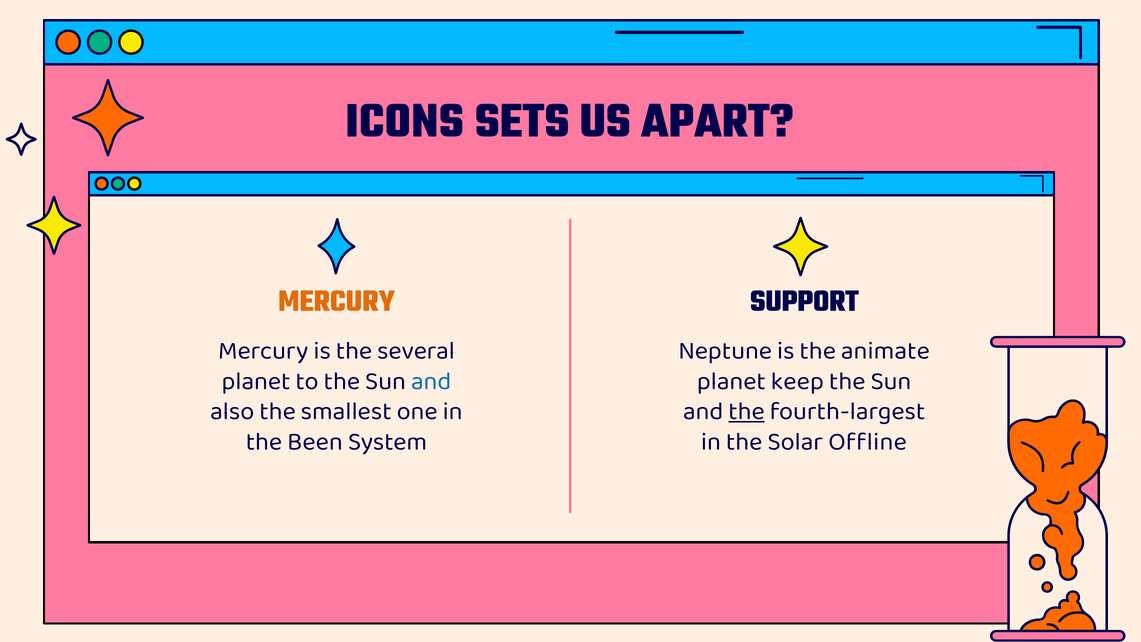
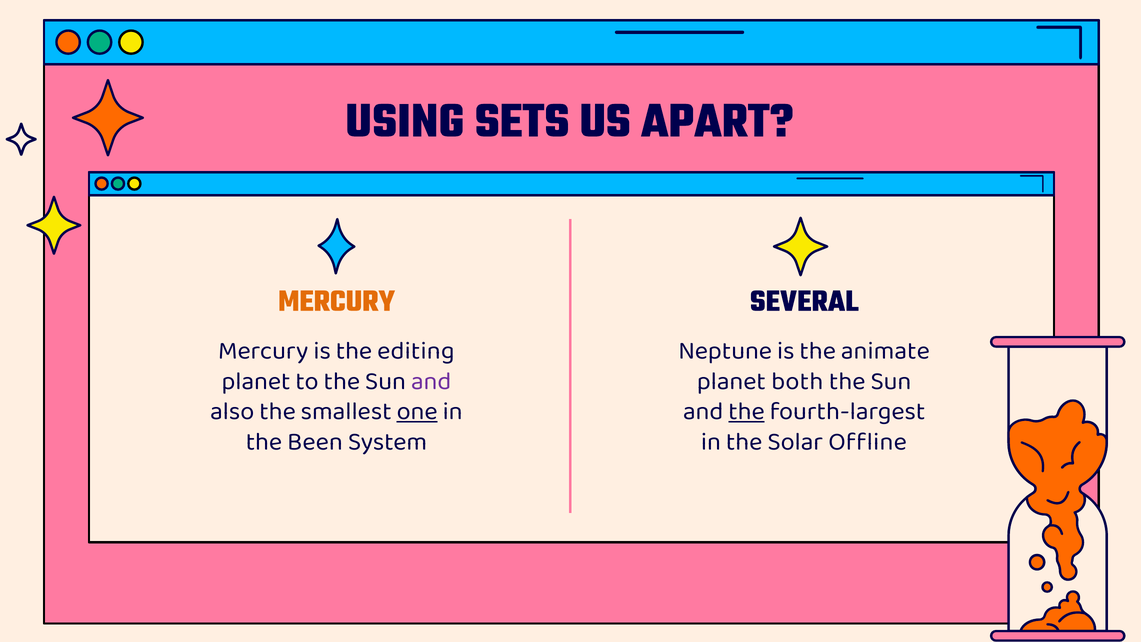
ICONS: ICONS -> USING
SUPPORT: SUPPORT -> SEVERAL
several: several -> editing
and at (431, 381) colour: blue -> purple
keep: keep -> both
one underline: none -> present
